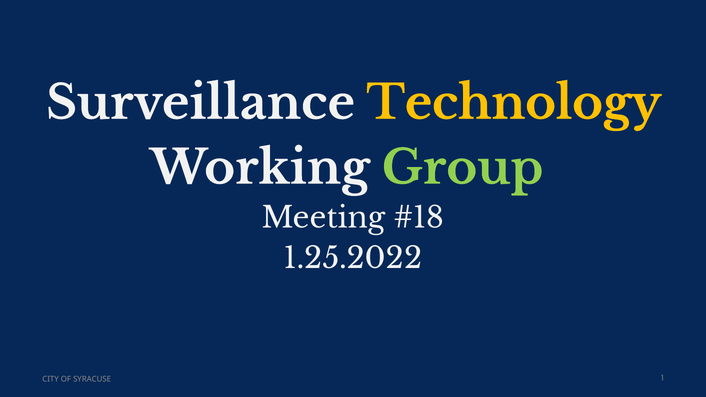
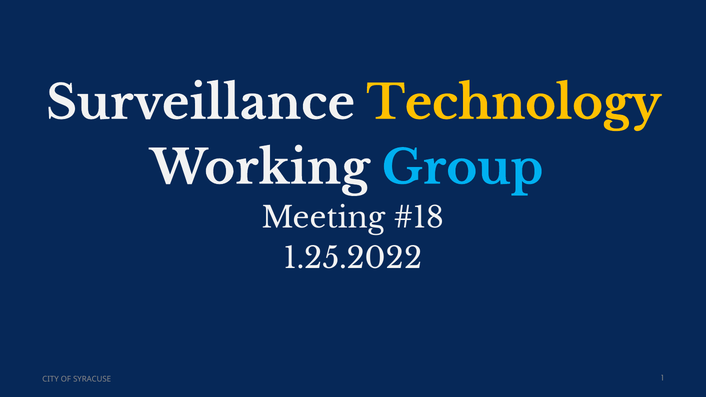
Group colour: light green -> light blue
